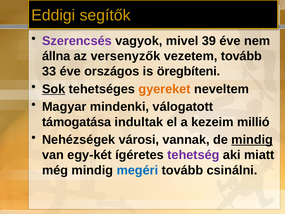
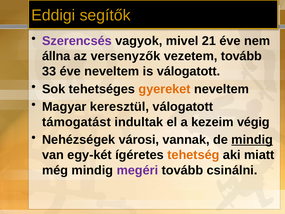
39: 39 -> 21
éve országos: országos -> neveltem
is öregbíteni: öregbíteni -> válogatott
Sok underline: present -> none
mindenki: mindenki -> keresztül
támogatása: támogatása -> támogatást
millió: millió -> végig
tehetség colour: purple -> orange
megéri colour: blue -> purple
